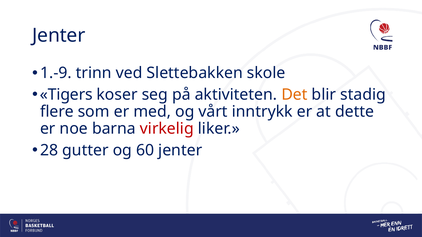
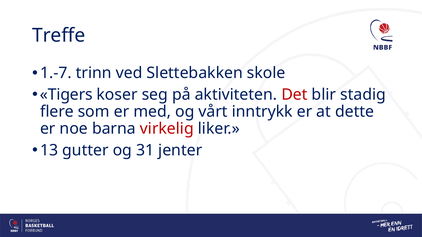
Jenter at (59, 35): Jenter -> Treffe
1.-9: 1.-9 -> 1.-7
Det colour: orange -> red
28: 28 -> 13
60: 60 -> 31
